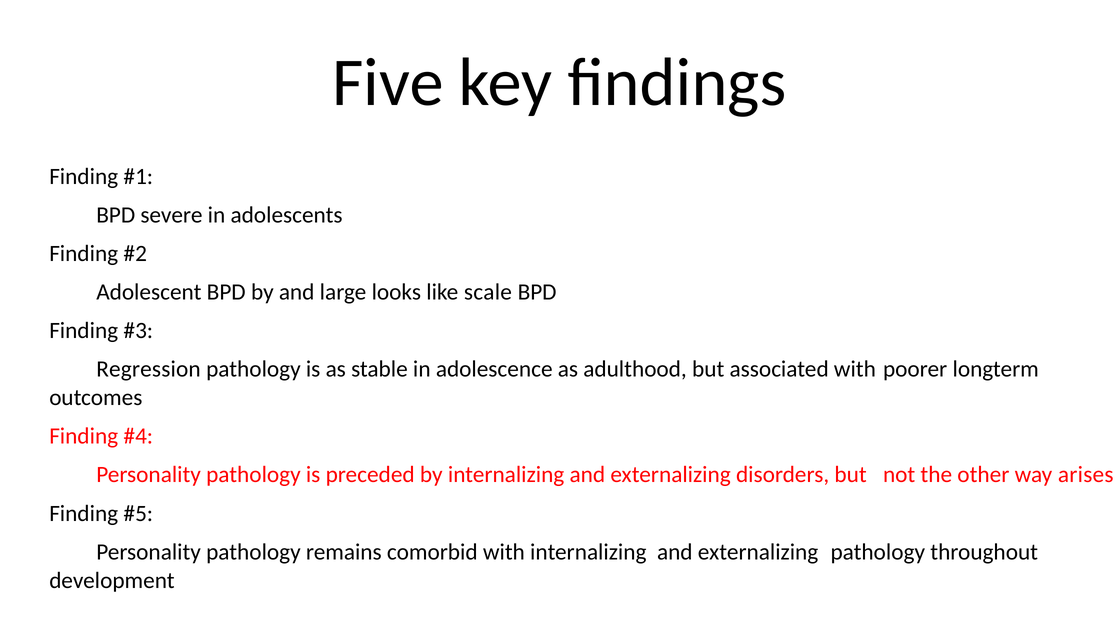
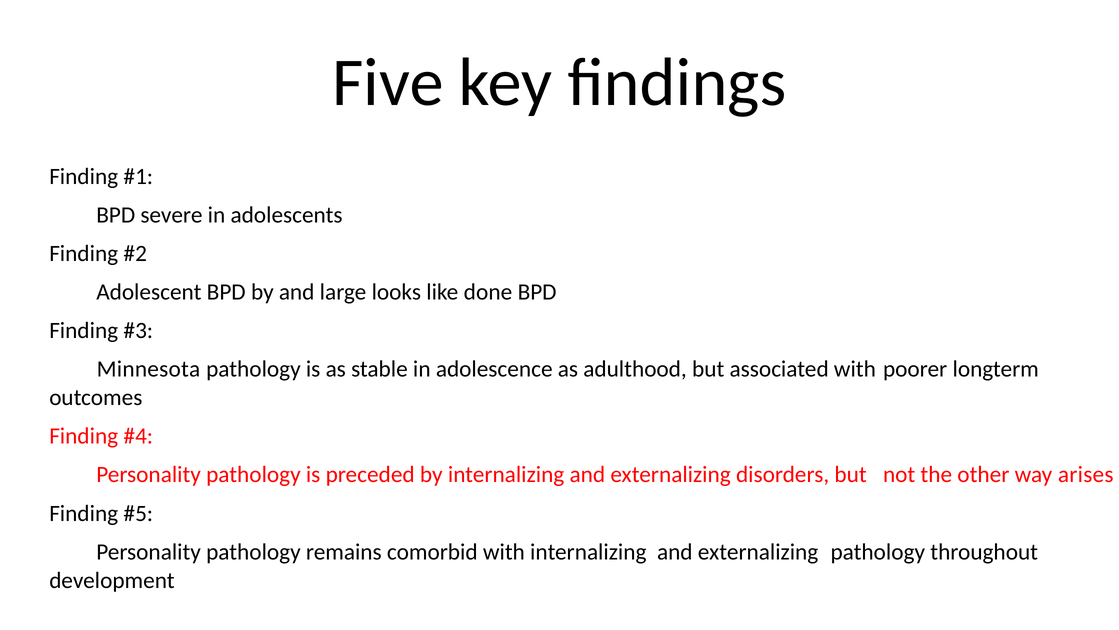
scale: scale -> done
Regression: Regression -> Minnesota
